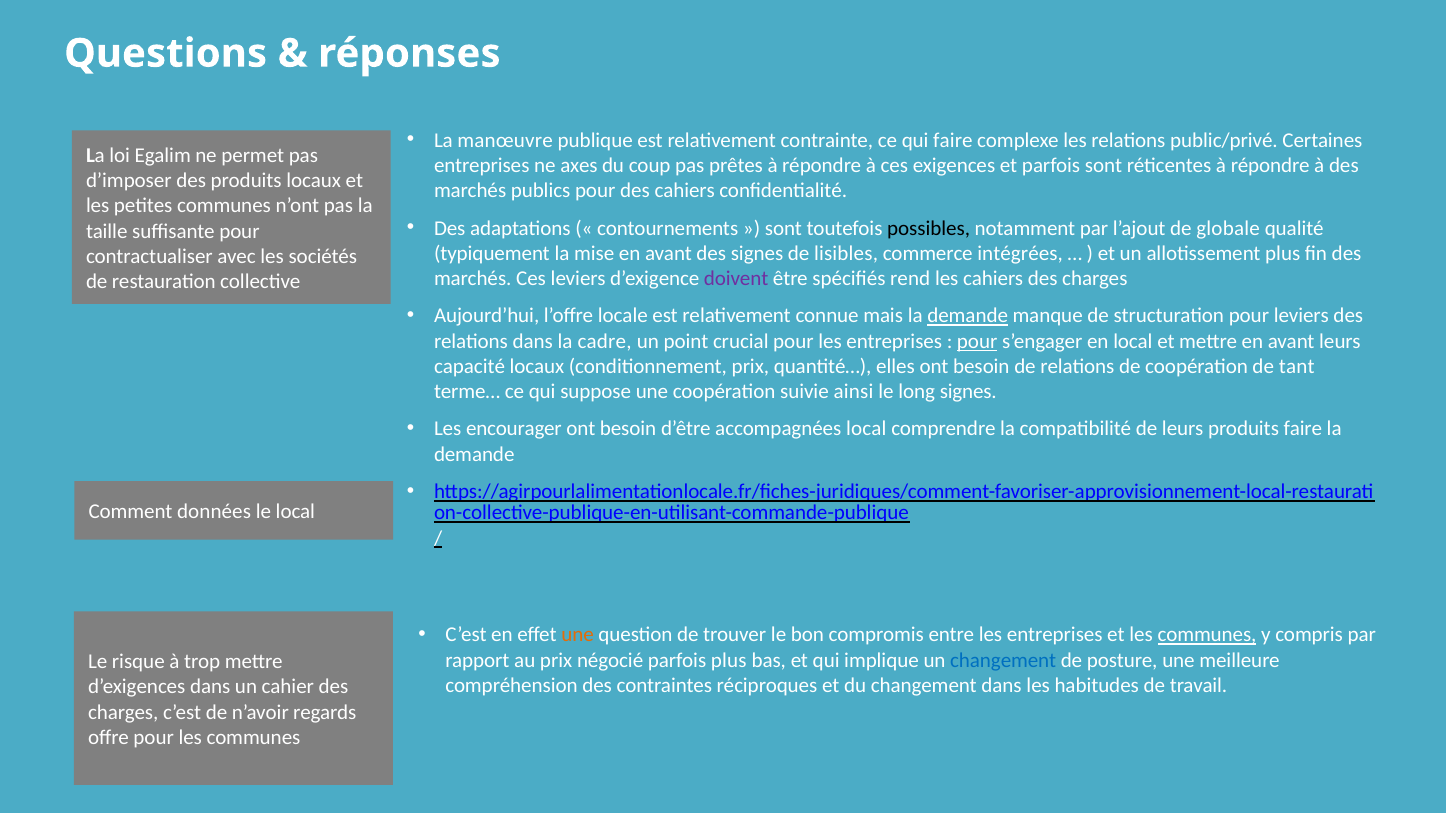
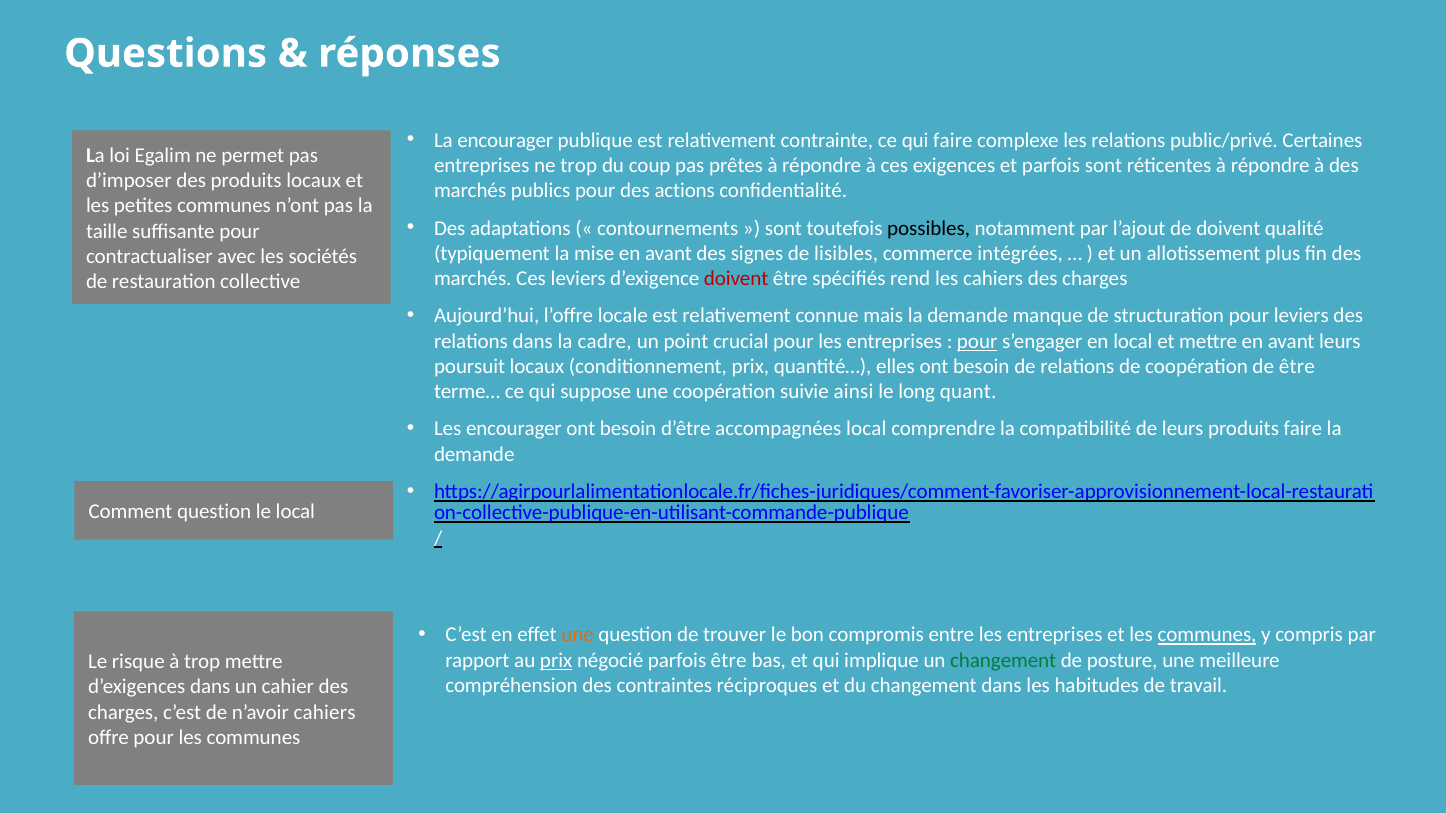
La manœuvre: manœuvre -> encourager
ne axes: axes -> trop
des cahiers: cahiers -> actions
de globale: globale -> doivent
doivent at (736, 279) colour: purple -> red
demande at (968, 316) underline: present -> none
capacité: capacité -> poursuit
de tant: tant -> être
long signes: signes -> quant
Comment données: données -> question
prix at (556, 661) underline: none -> present
parfois plus: plus -> être
changement at (1003, 661) colour: blue -> green
n’avoir regards: regards -> cahiers
